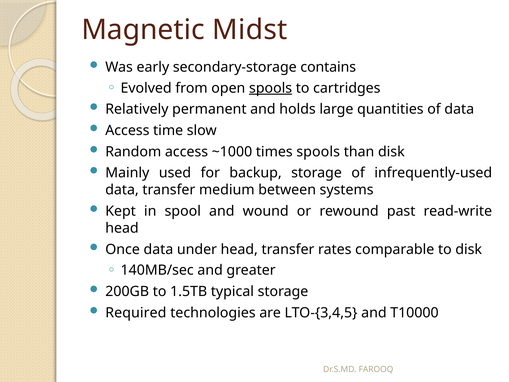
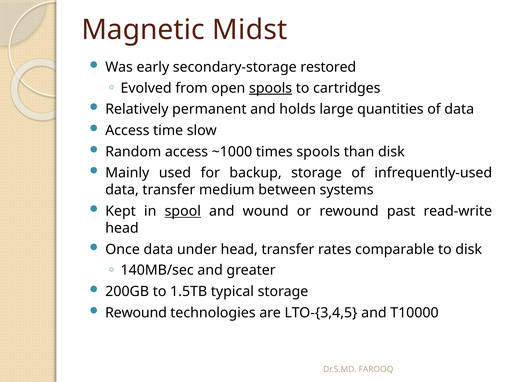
contains: contains -> restored
spool underline: none -> present
Required at (136, 313): Required -> Rewound
